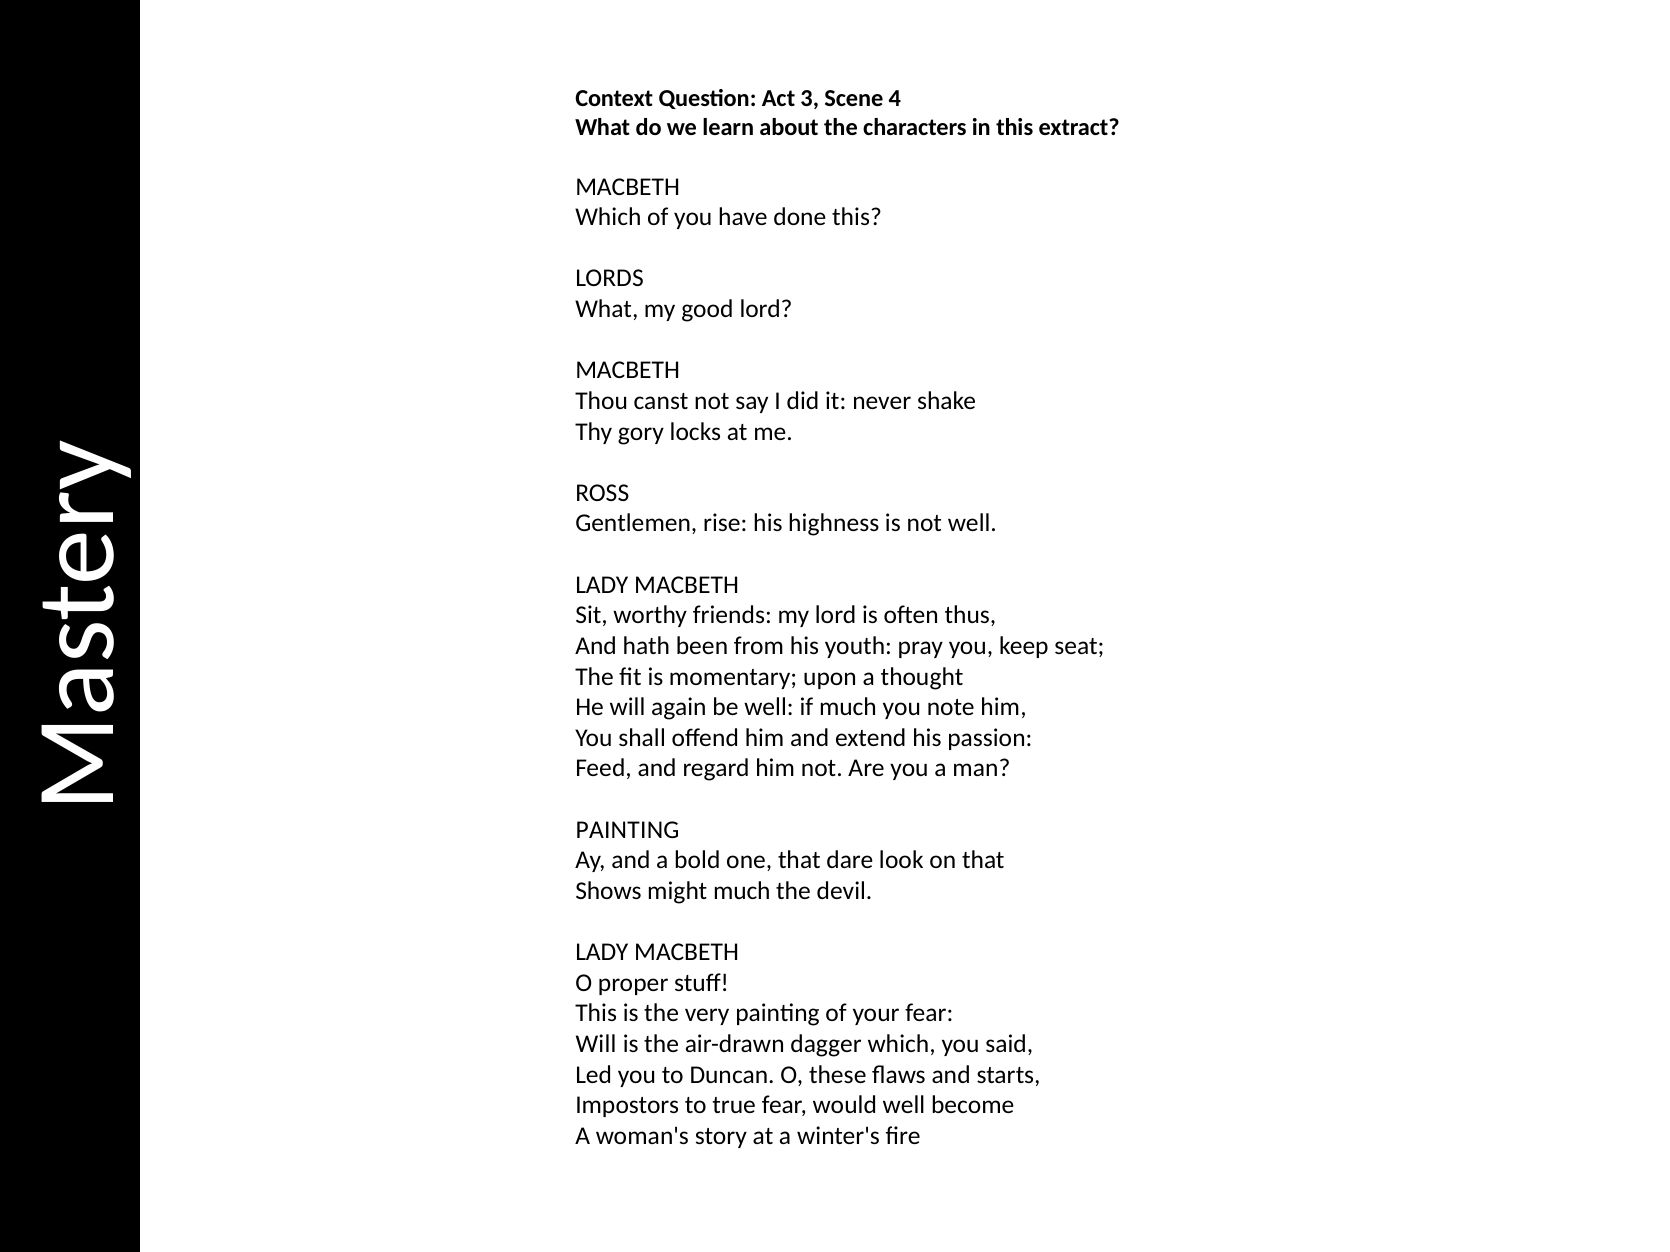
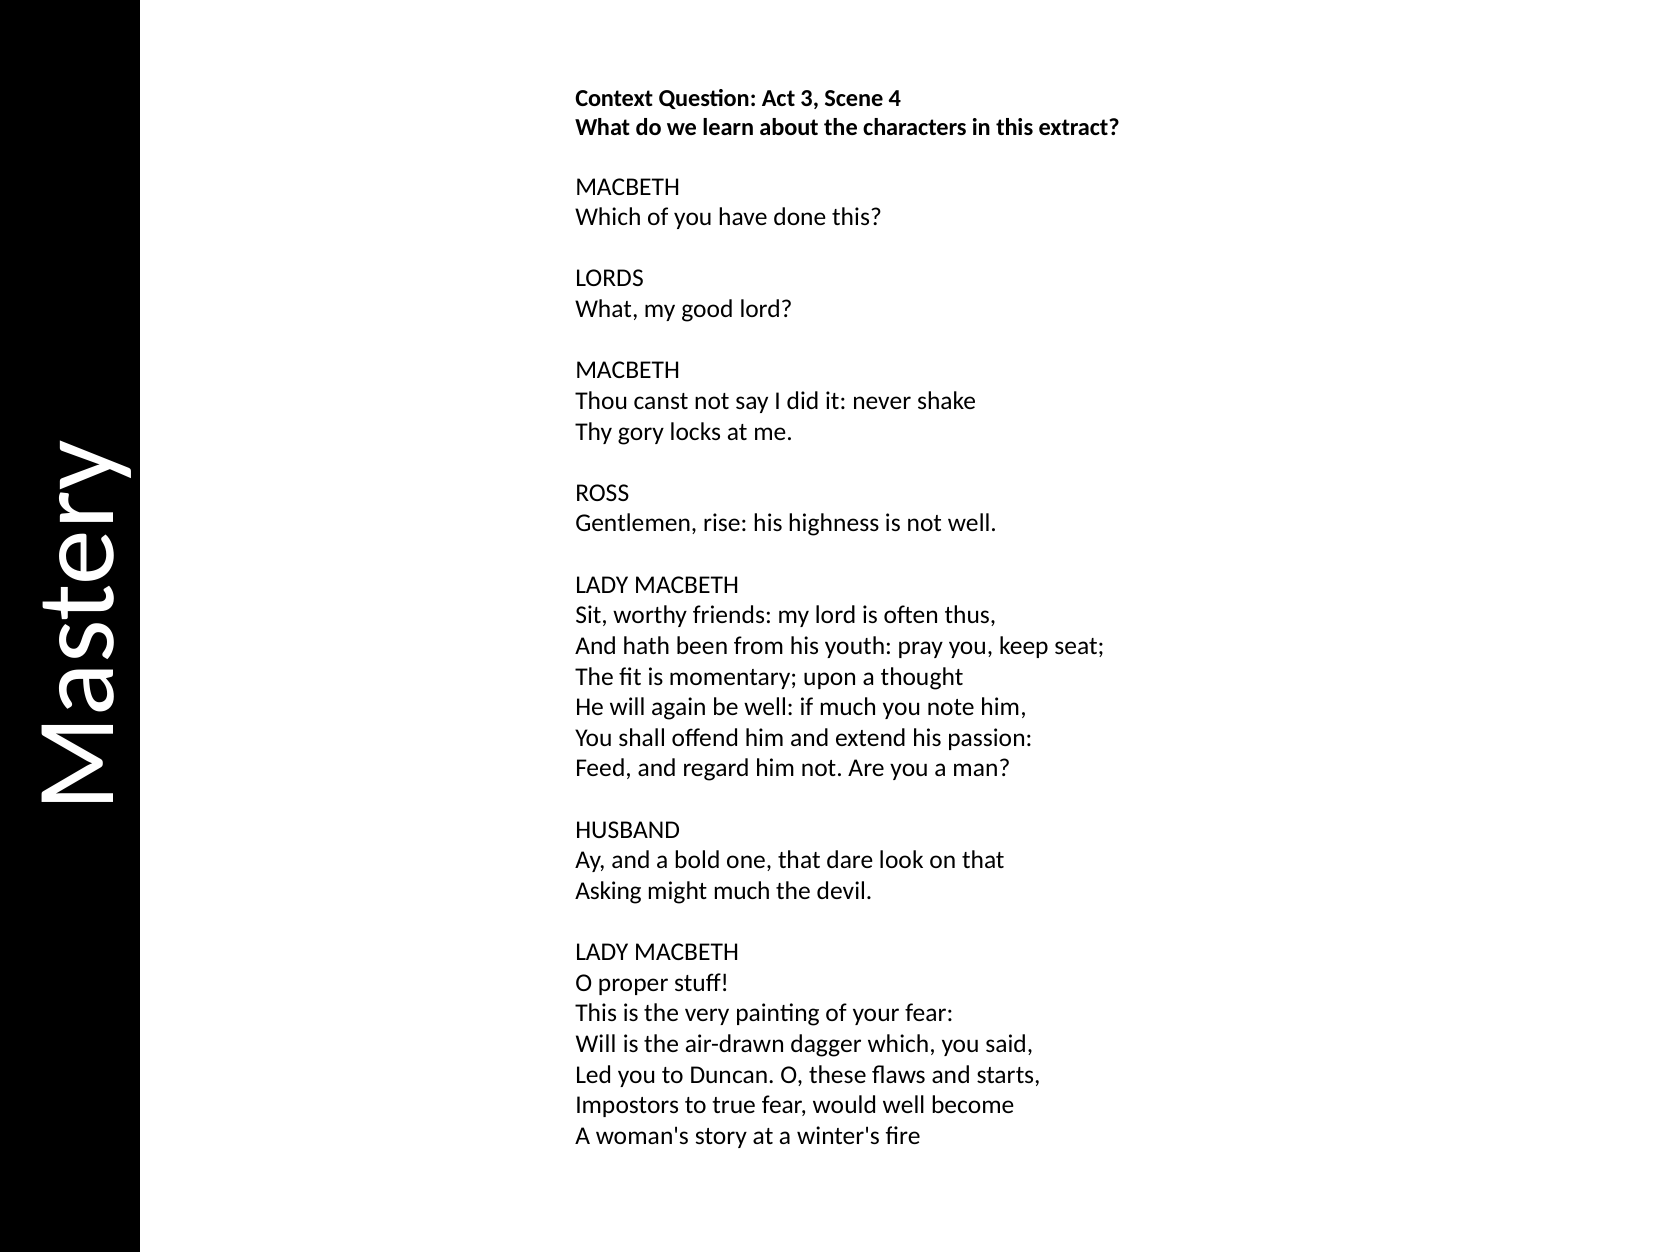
PAINTING at (628, 830): PAINTING -> HUSBAND
Shows: Shows -> Asking
